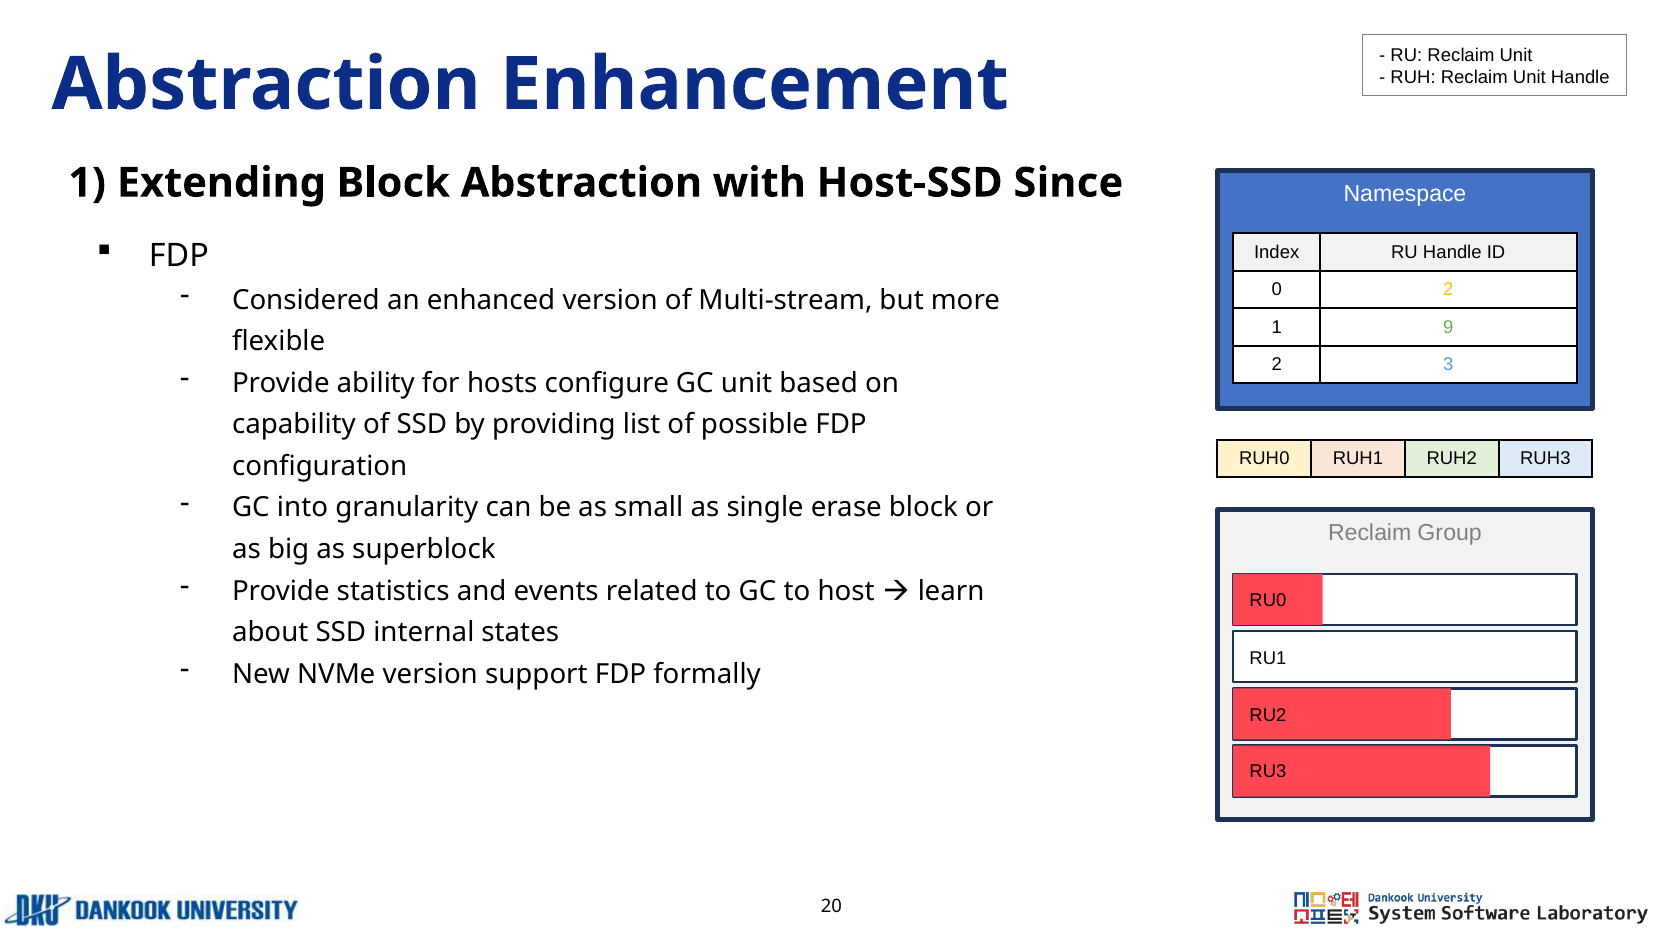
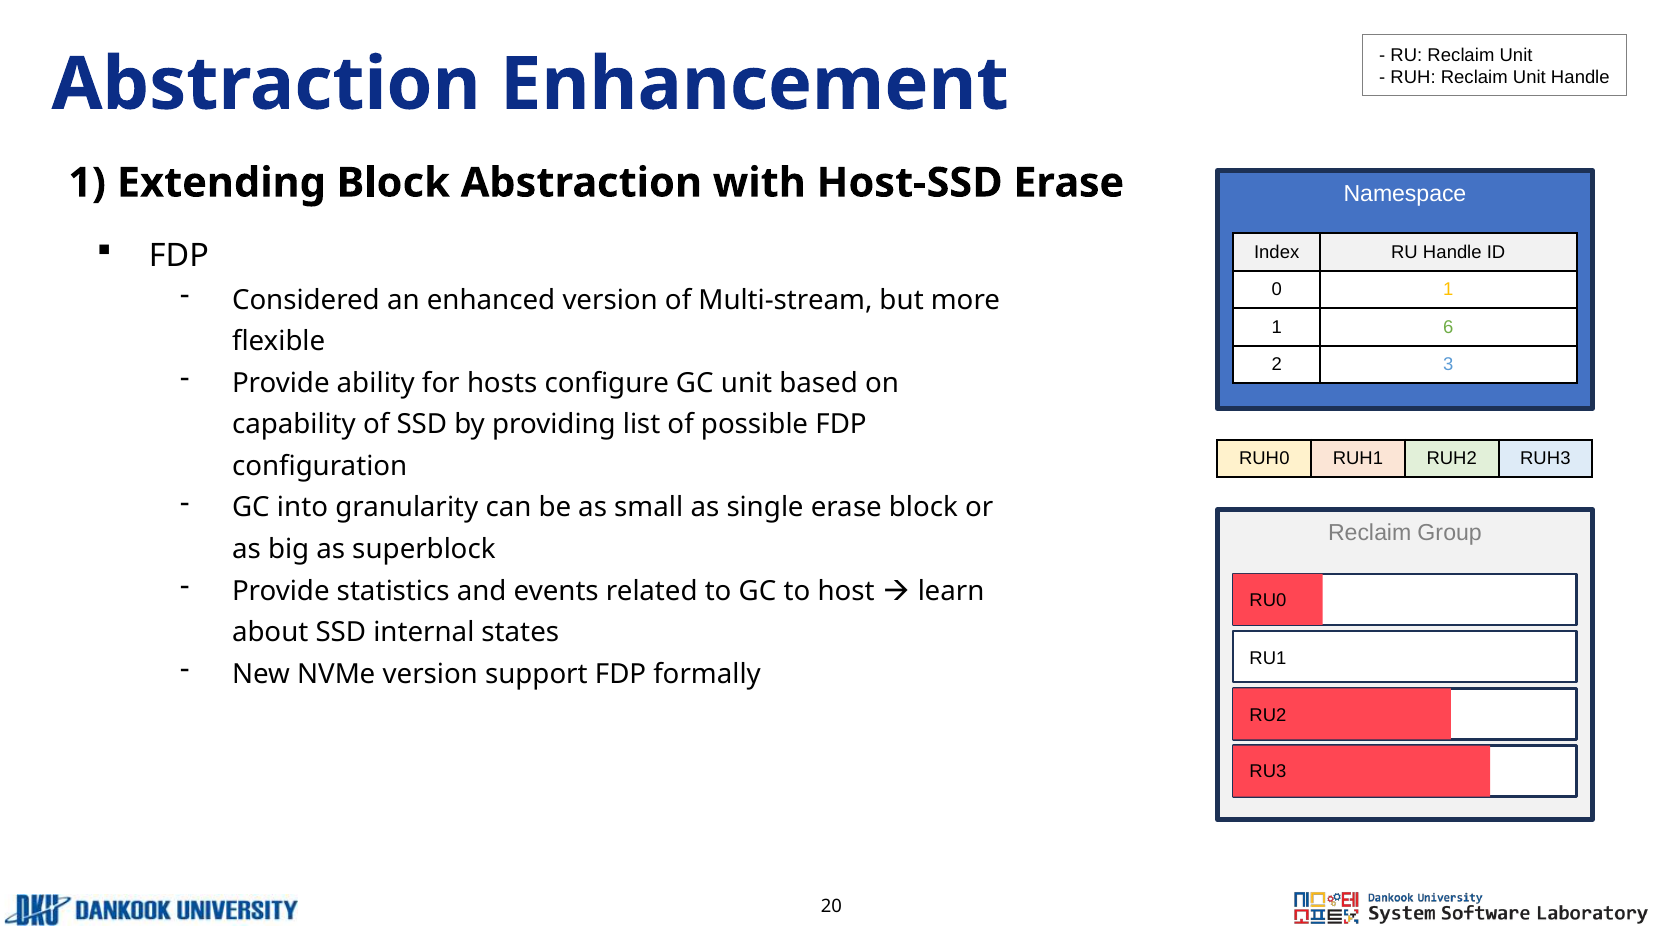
Host-SSD Since: Since -> Erase
0 2: 2 -> 1
9: 9 -> 6
